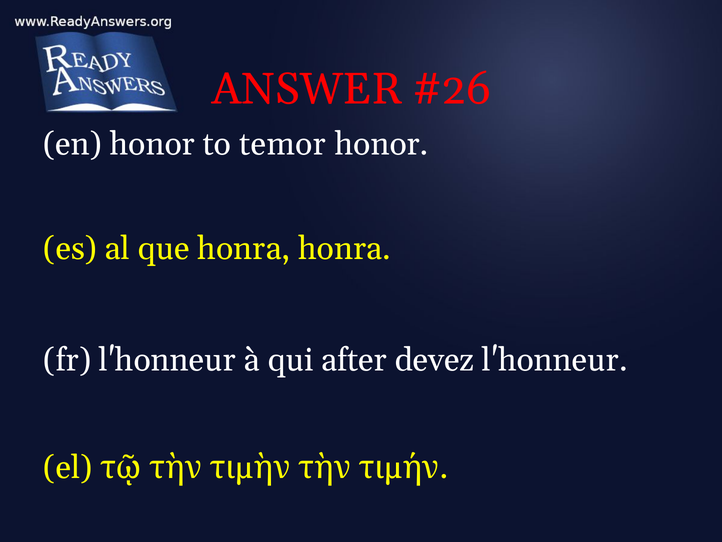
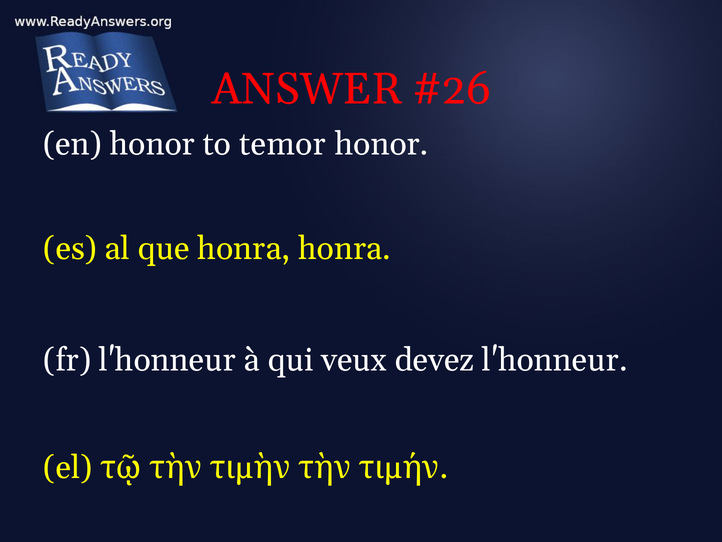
after: after -> veux
